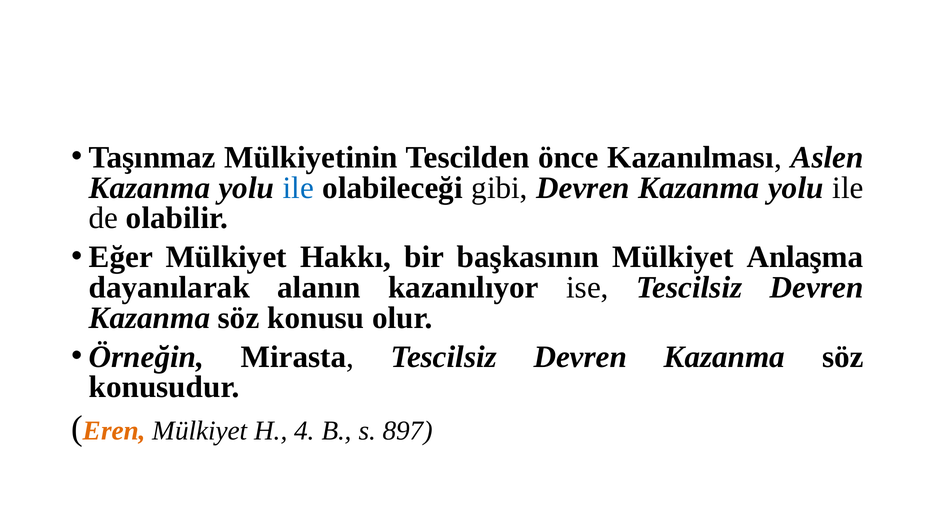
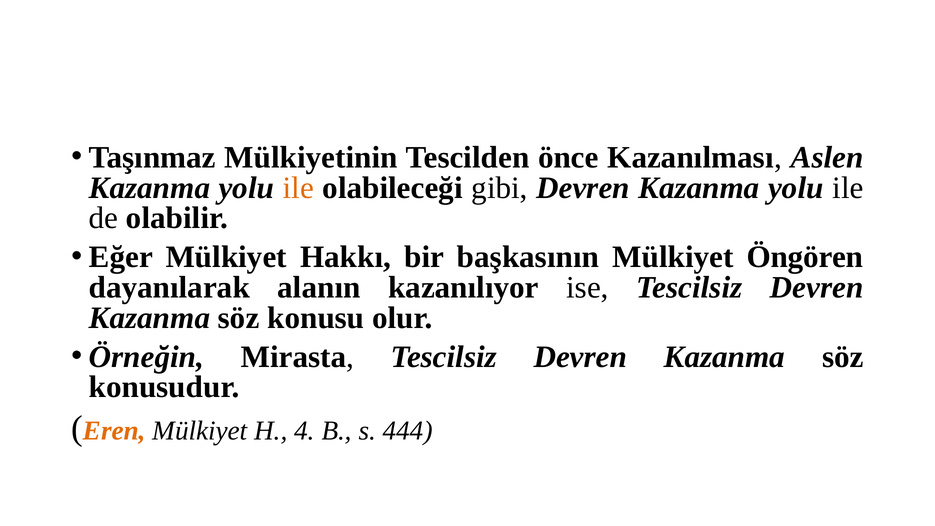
ile at (298, 188) colour: blue -> orange
Anlaşma: Anlaşma -> Öngören
897: 897 -> 444
